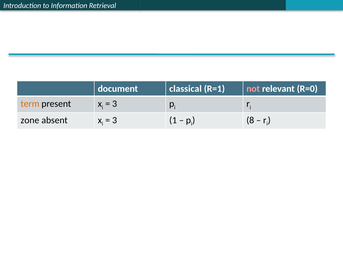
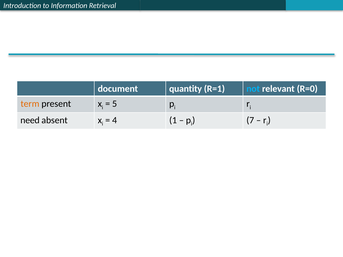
classical: classical -> quantity
not colour: pink -> light blue
3 at (115, 104): 3 -> 5
zone: zone -> need
3 at (115, 120): 3 -> 4
8: 8 -> 7
